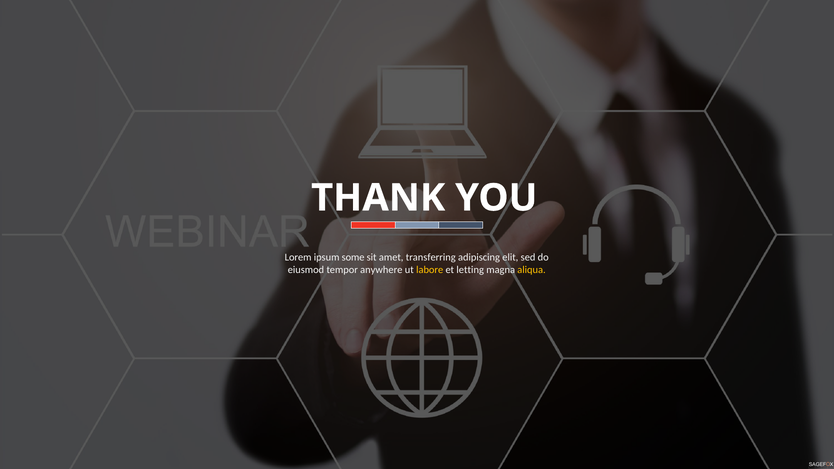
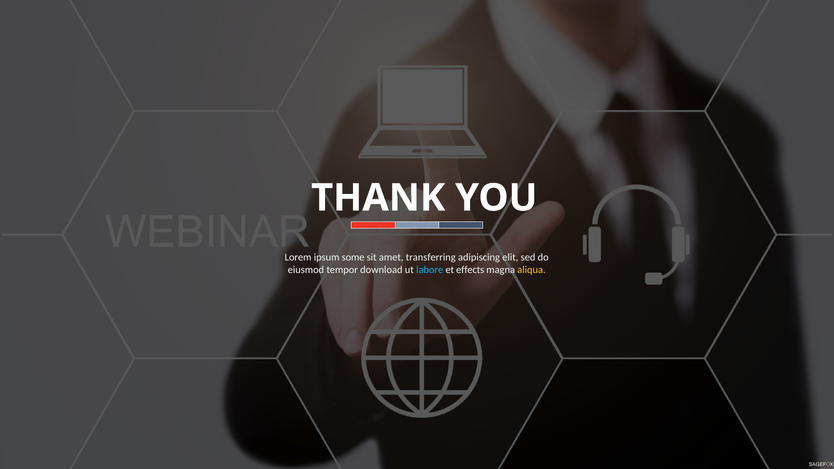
anywhere: anywhere -> download
labore colour: yellow -> light blue
letting: letting -> effects
